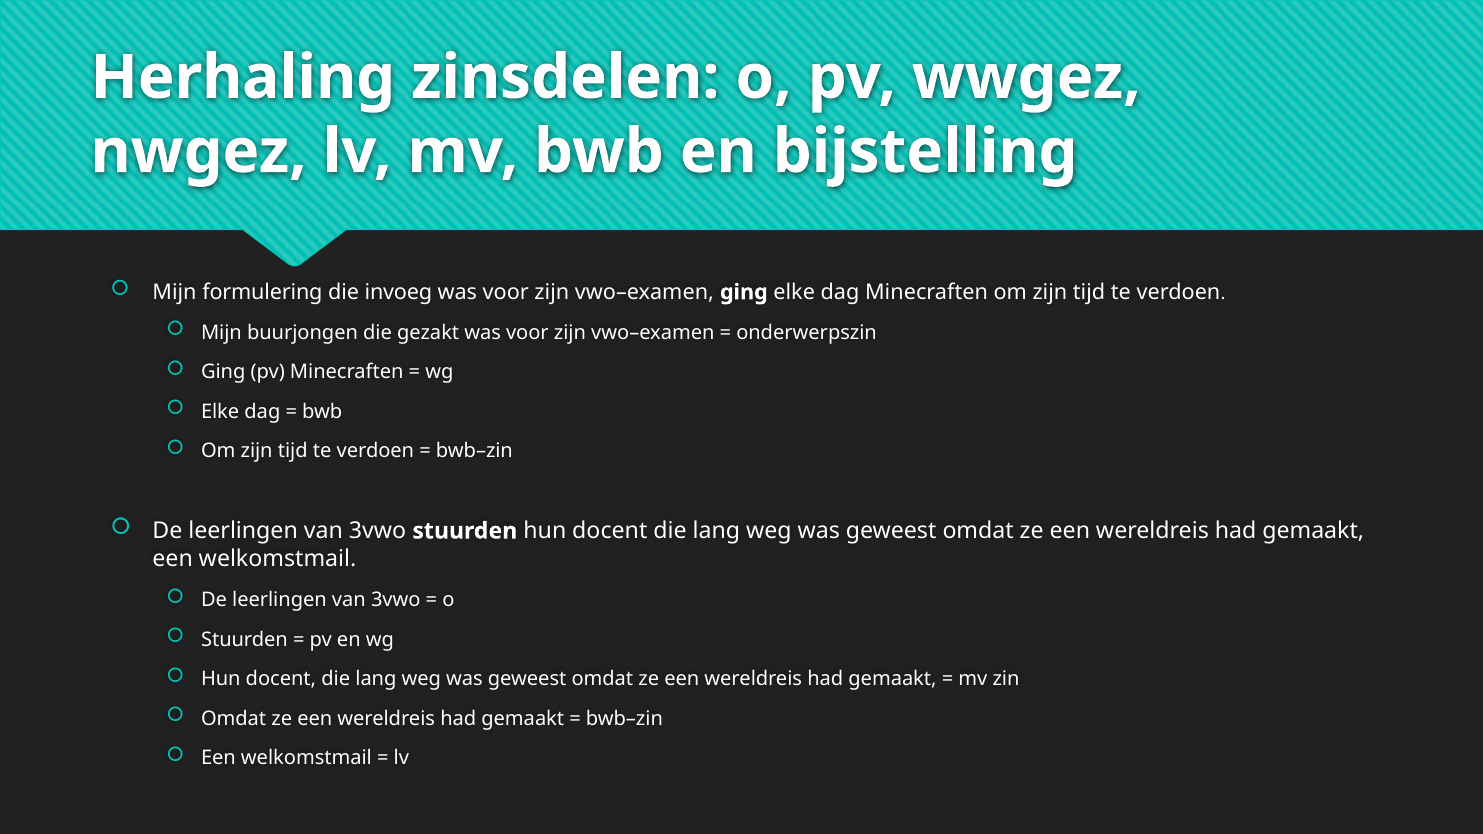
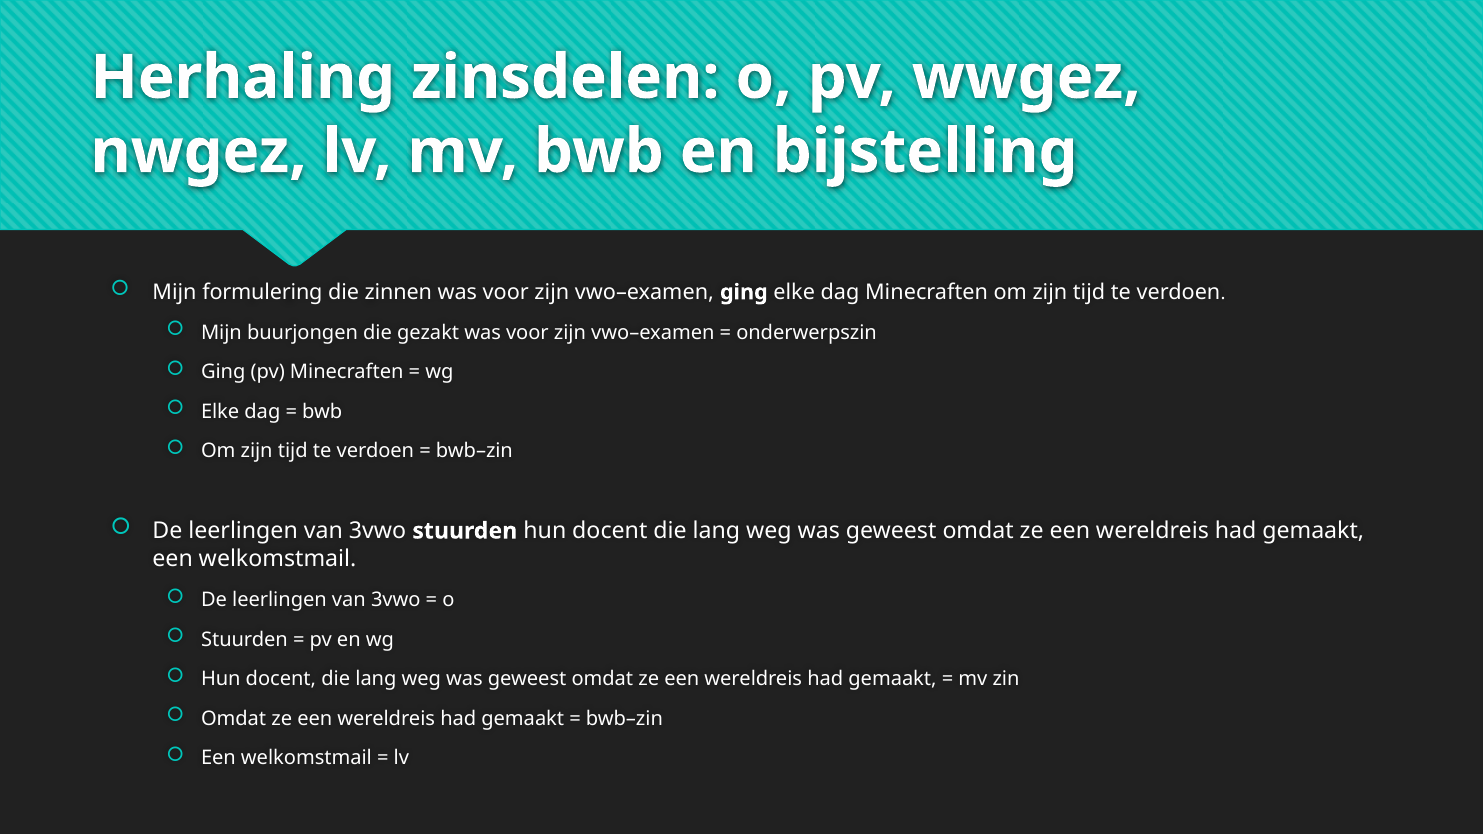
invoeg: invoeg -> zinnen
